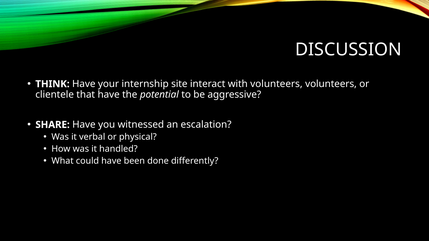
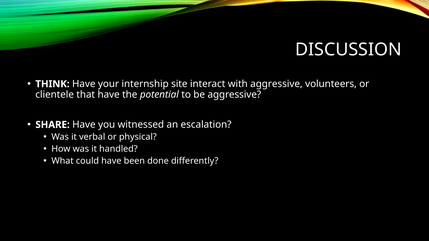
with volunteers: volunteers -> aggressive
